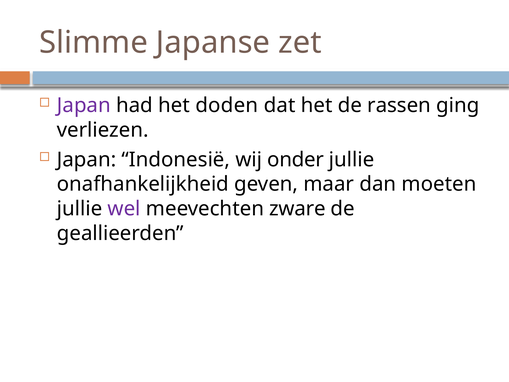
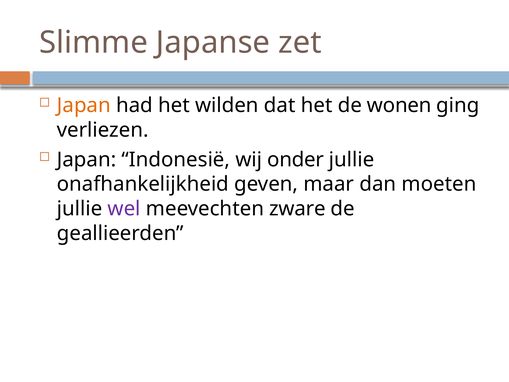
Japan at (84, 105) colour: purple -> orange
doden: doden -> wilden
rassen: rassen -> wonen
